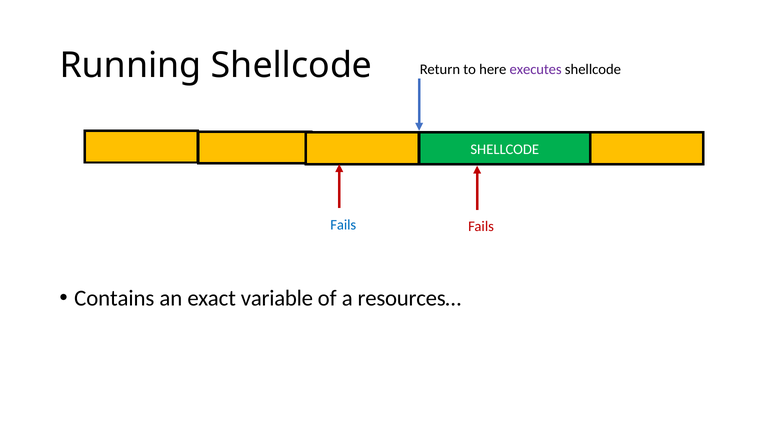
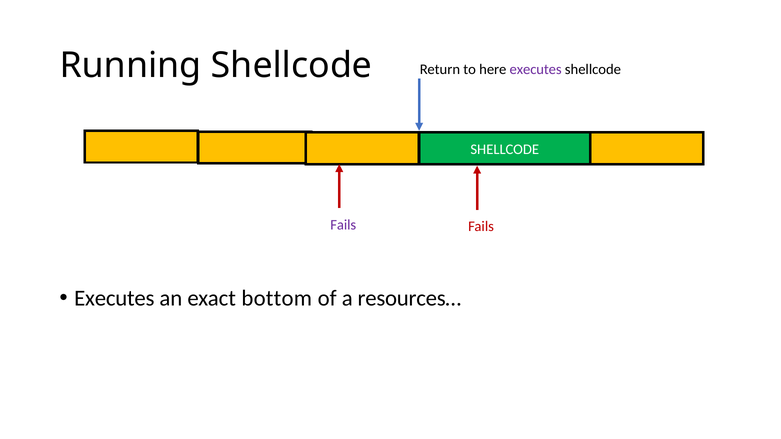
Fails at (343, 225) colour: blue -> purple
Contains at (114, 299): Contains -> Executes
variable: variable -> bottom
